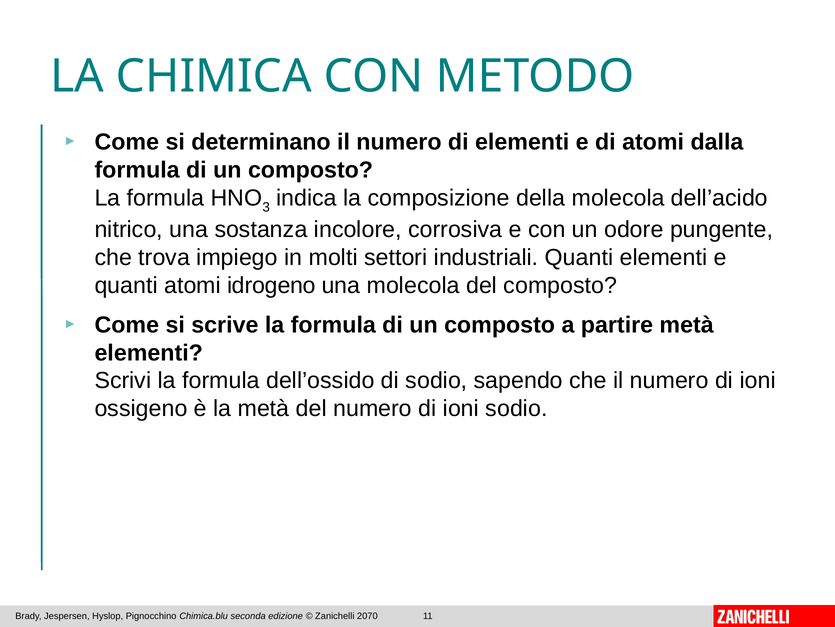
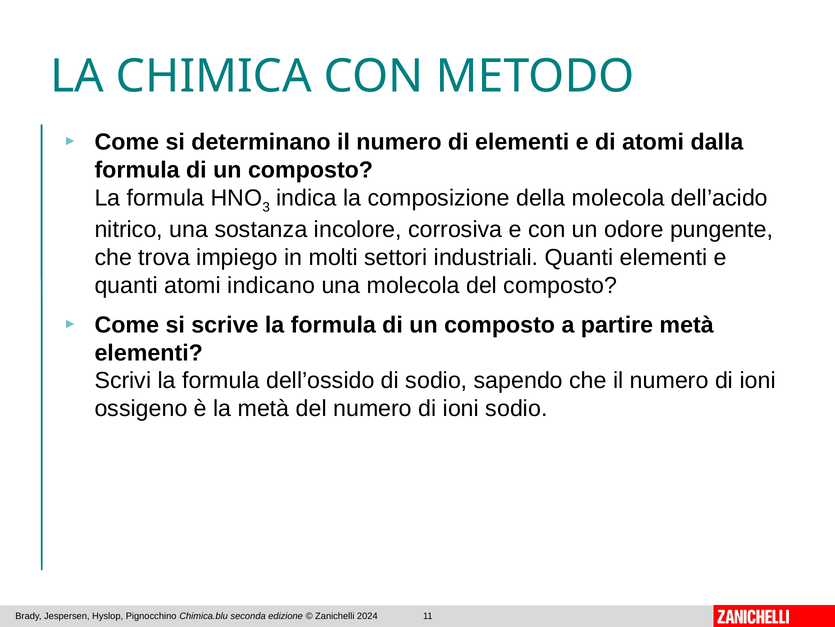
idrogeno: idrogeno -> indicano
2070: 2070 -> 2024
